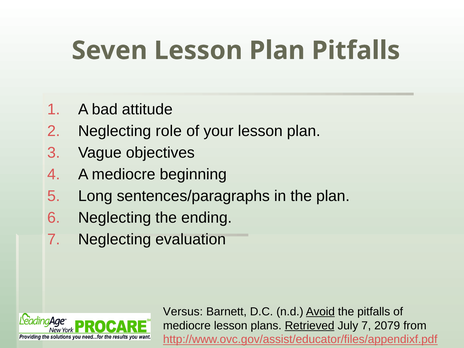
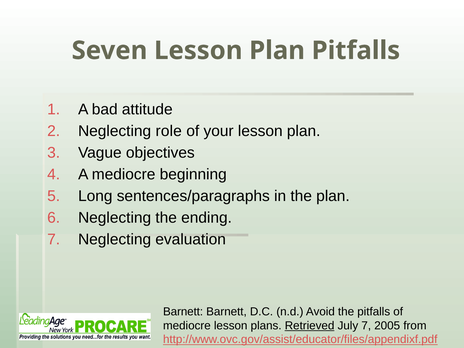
Versus at (183, 312): Versus -> Barnett
Avoid underline: present -> none
2079: 2079 -> 2005
